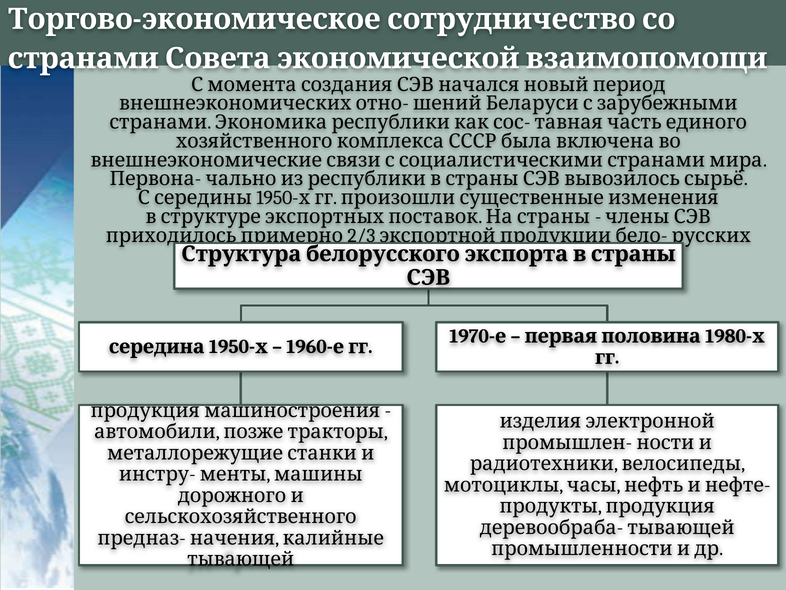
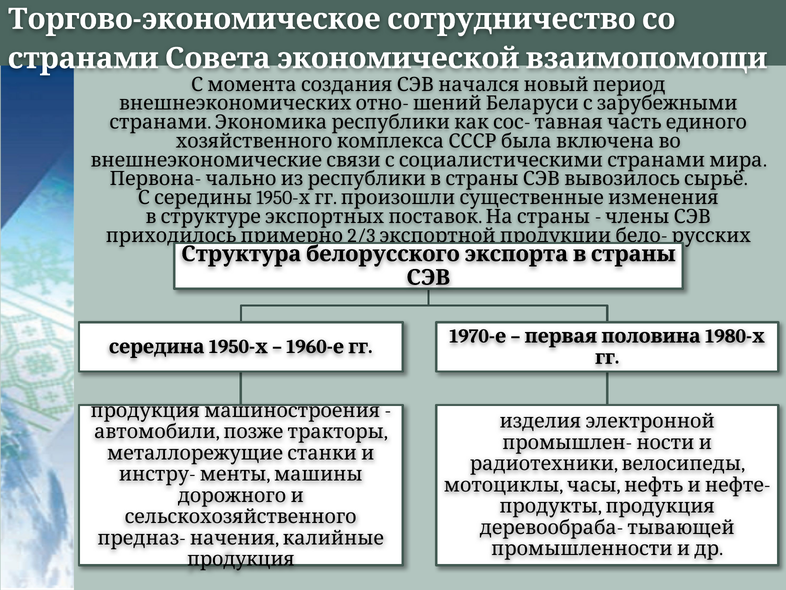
тывающей at (241, 559): тывающей -> продукция
